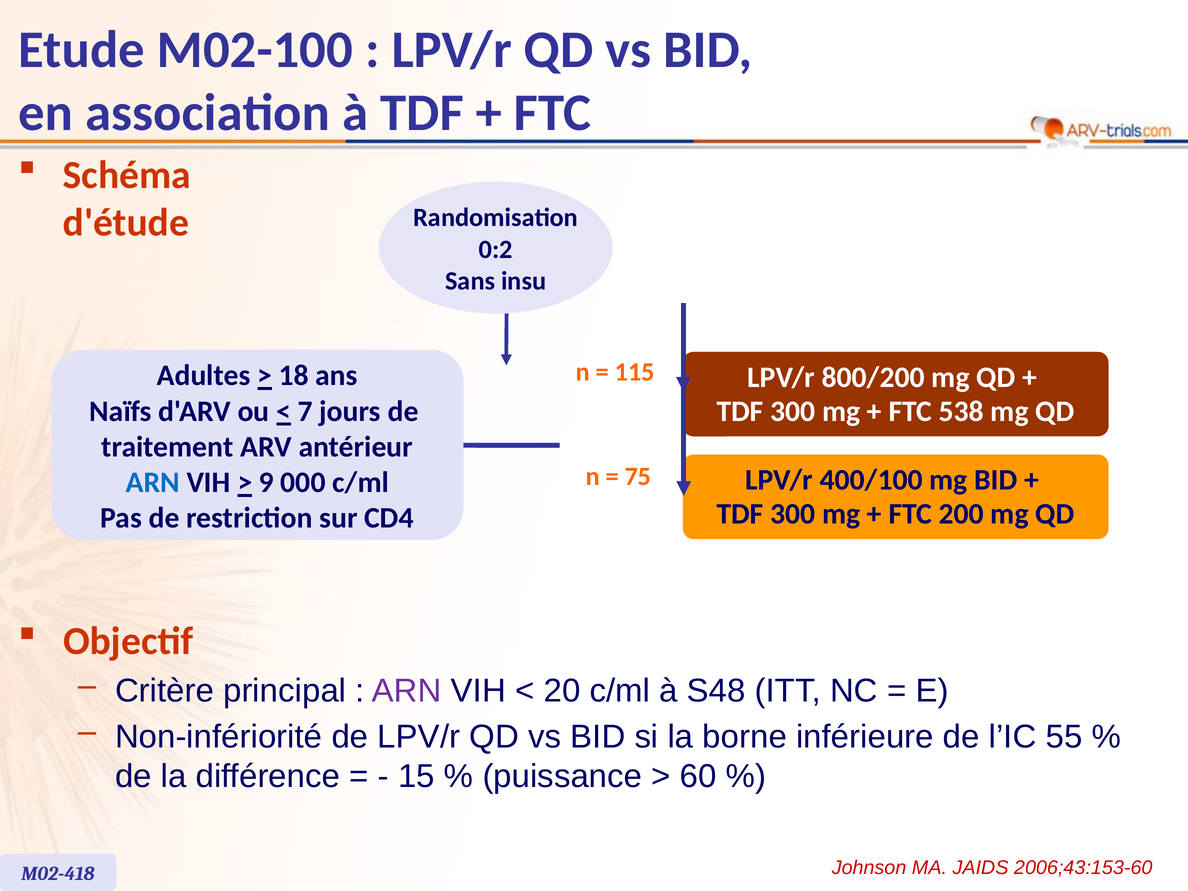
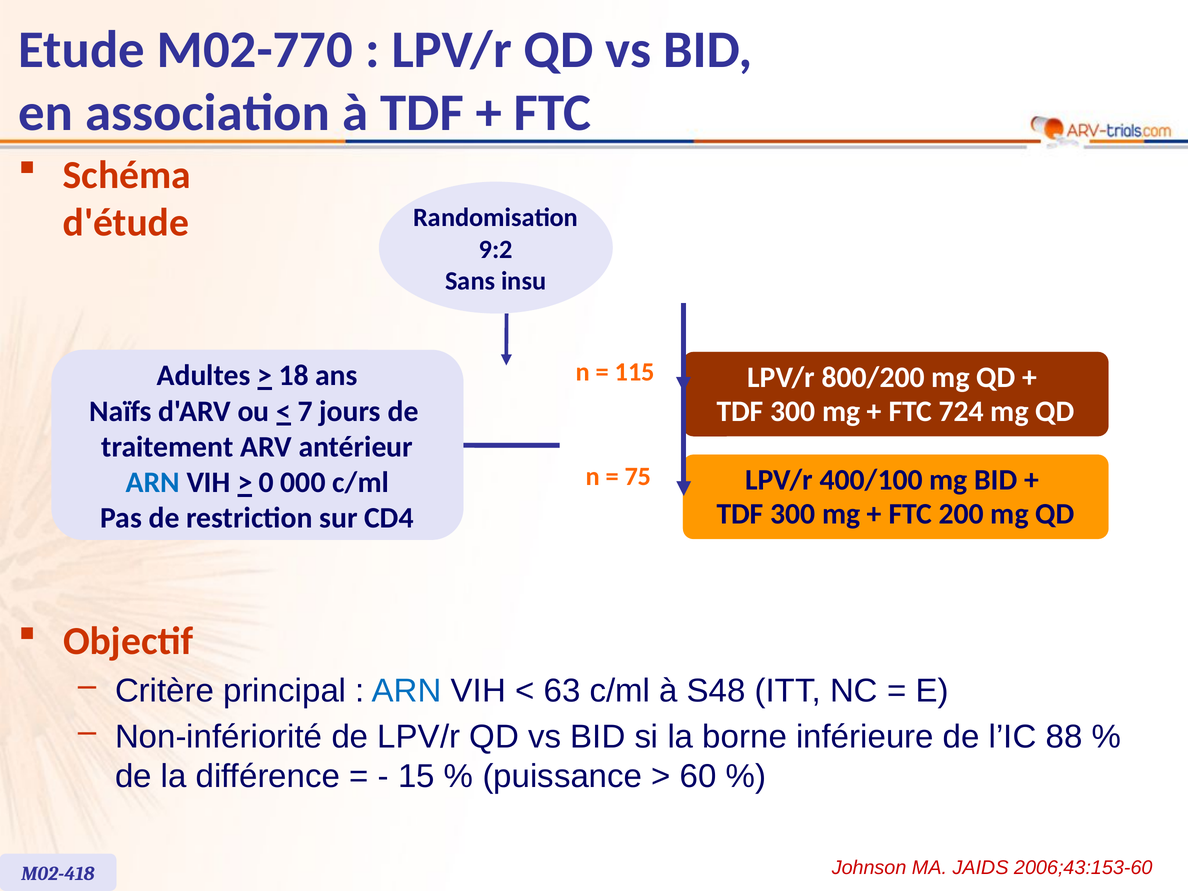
M02-100: M02-100 -> M02-770
0:2: 0:2 -> 9:2
538: 538 -> 724
9: 9 -> 0
ARN at (407, 691) colour: purple -> blue
20: 20 -> 63
55: 55 -> 88
